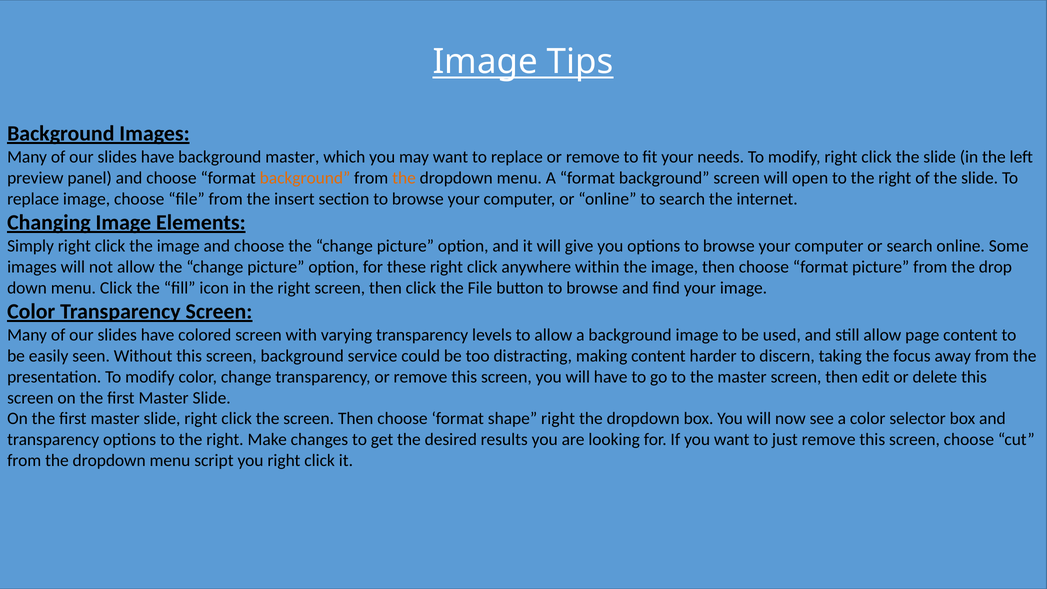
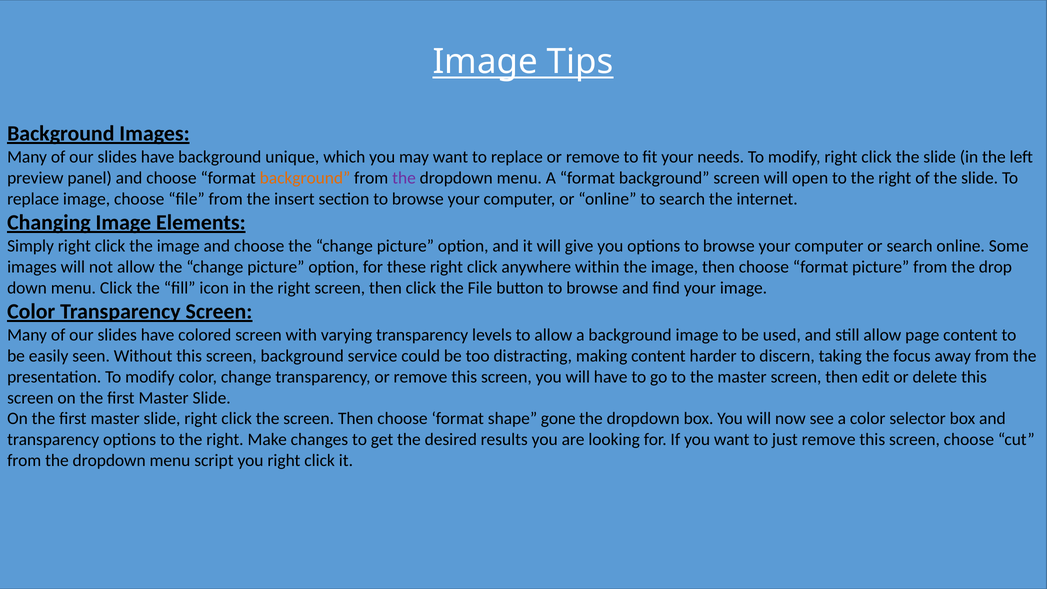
background master: master -> unique
the at (404, 178) colour: orange -> purple
shape right: right -> gone
